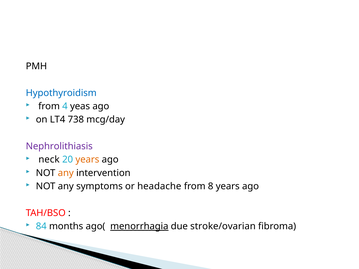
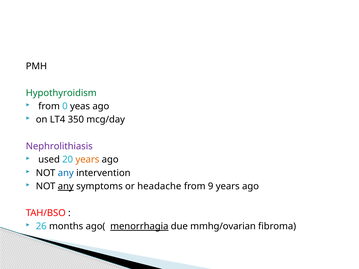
Hypothyroidism colour: blue -> green
4: 4 -> 0
738: 738 -> 350
neck: neck -> used
any at (66, 173) colour: orange -> blue
any at (66, 186) underline: none -> present
8: 8 -> 9
84: 84 -> 26
stroke/ovarian: stroke/ovarian -> mmhg/ovarian
